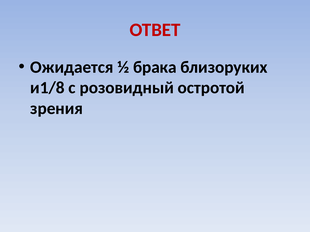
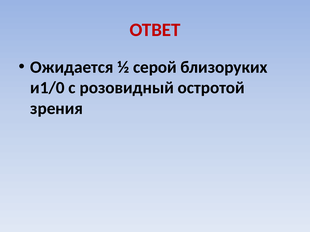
брака: брака -> серой
и1/8: и1/8 -> и1/0
